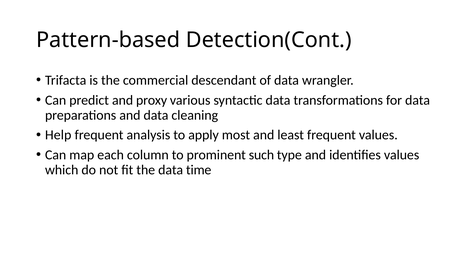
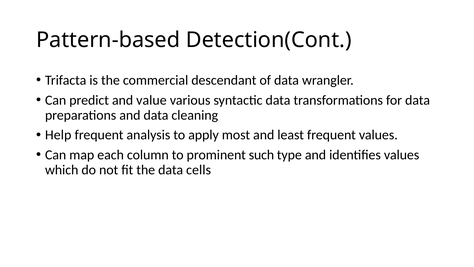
proxy: proxy -> value
time: time -> cells
